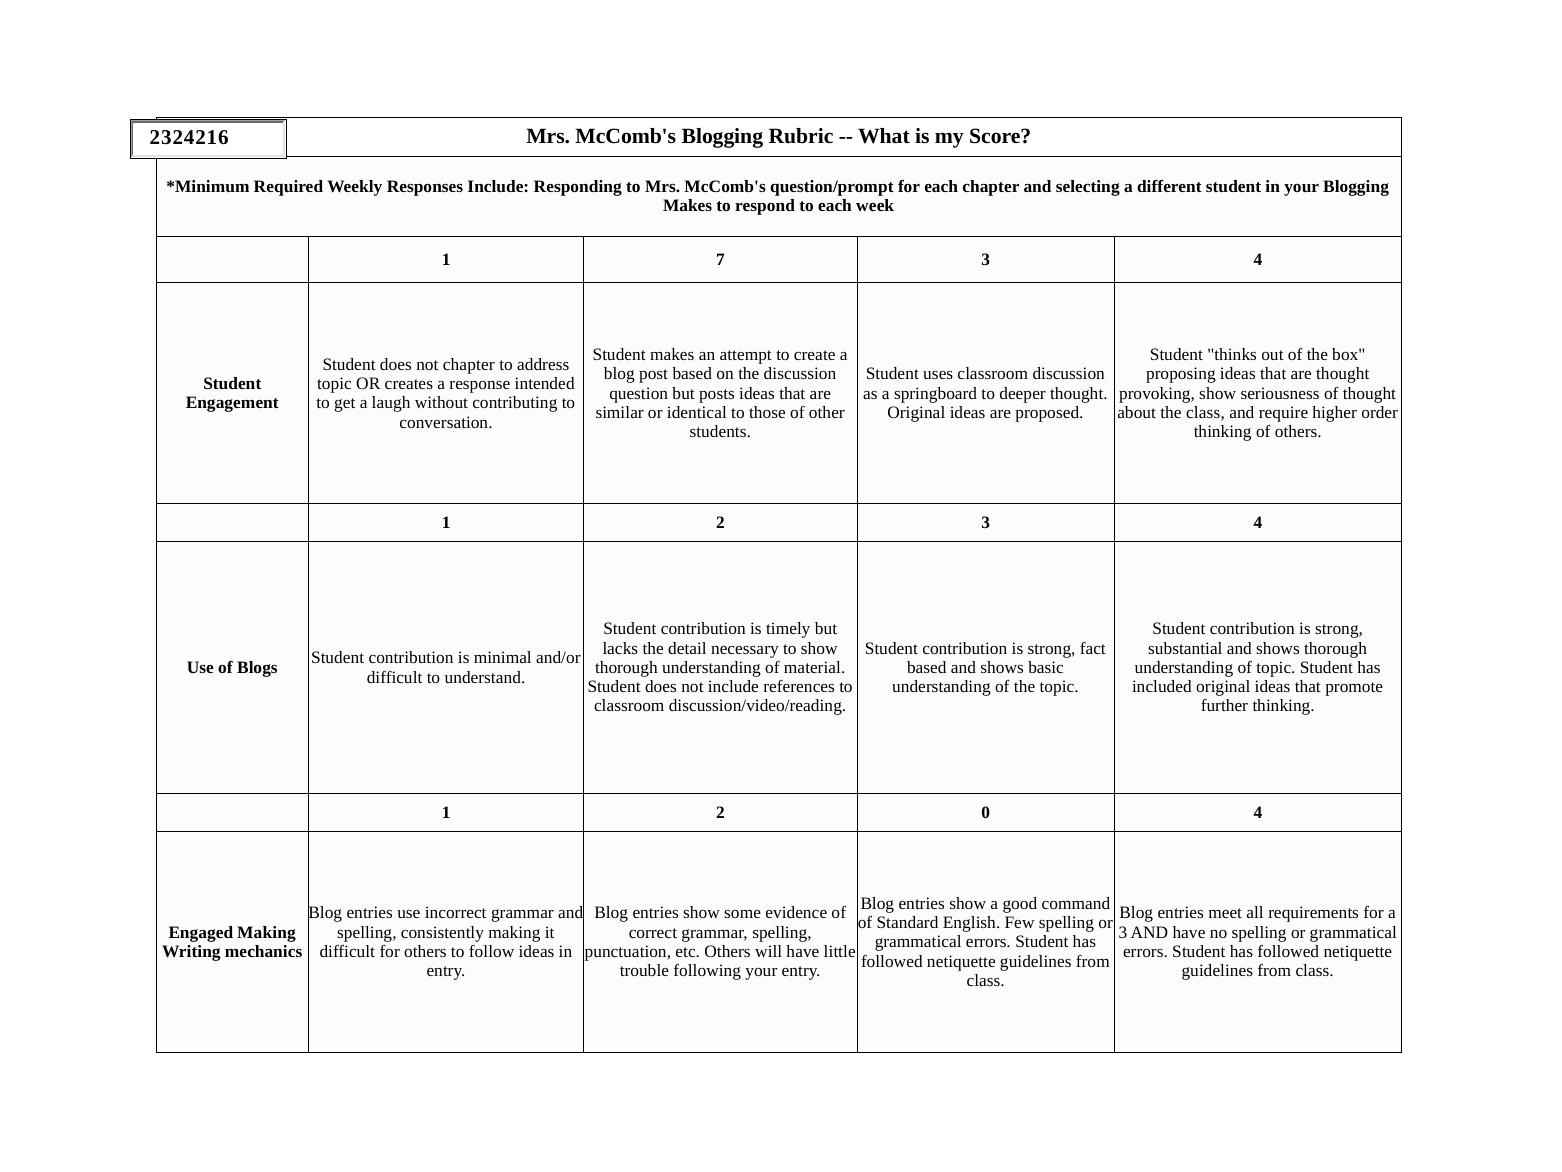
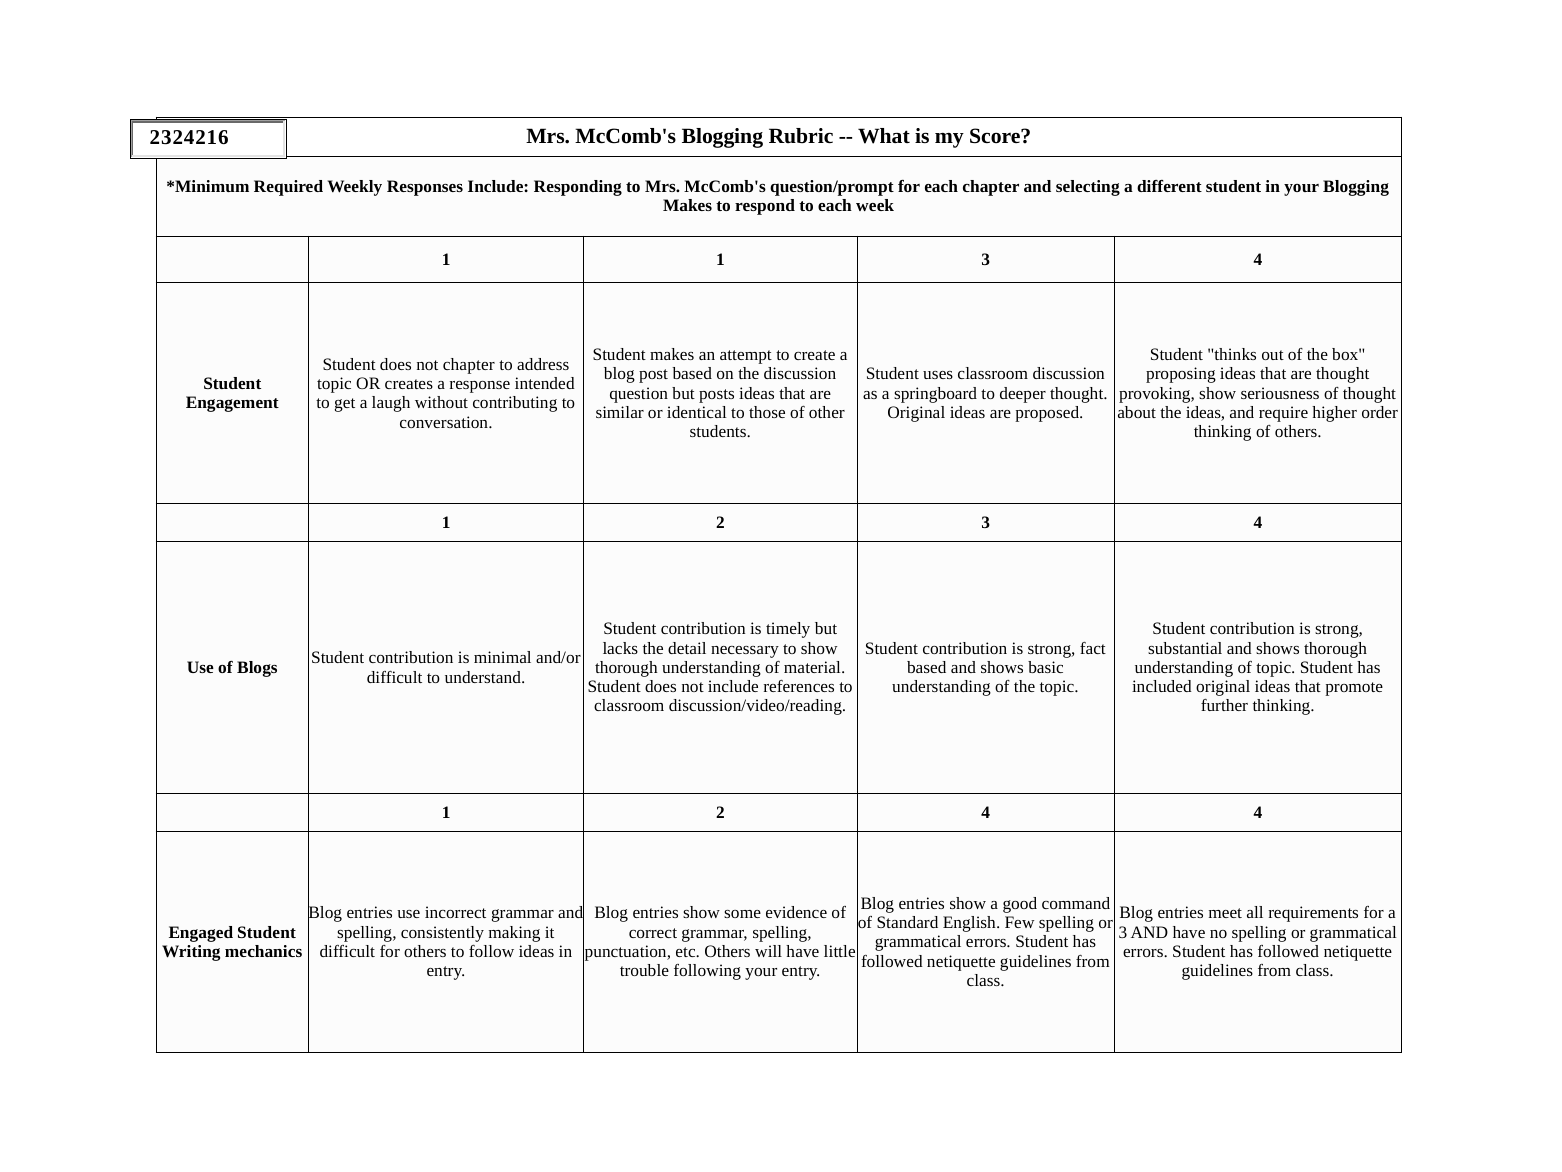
1 7: 7 -> 1
the class: class -> ideas
2 0: 0 -> 4
Engaged Making: Making -> Student
